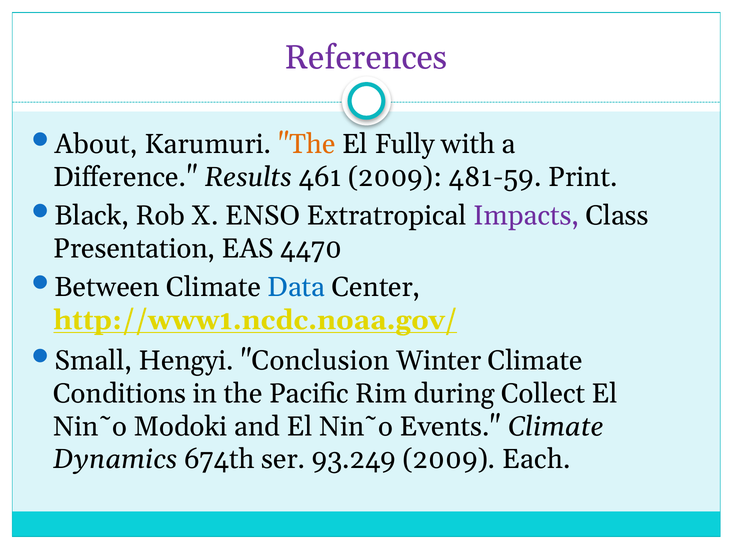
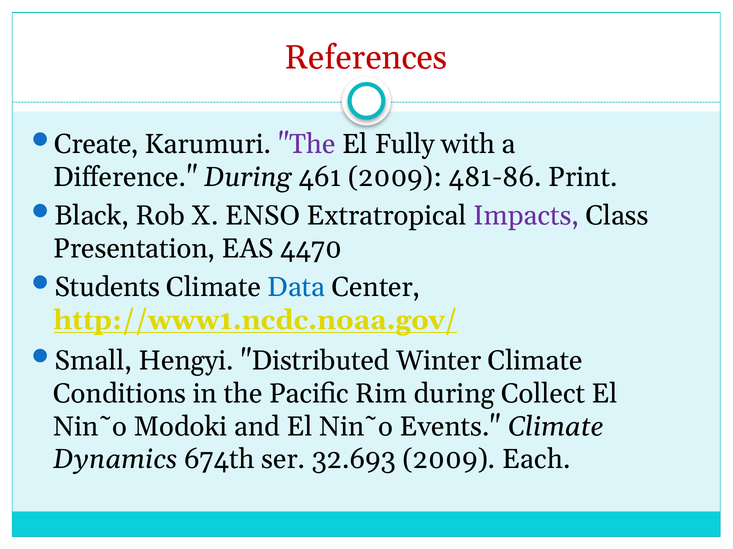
References colour: purple -> red
About: About -> Create
The at (307, 144) colour: orange -> purple
Difference Results: Results -> During
481-59: 481-59 -> 481-86
Between: Between -> Students
Conclusion: Conclusion -> Distributed
93.249: 93.249 -> 32.693
